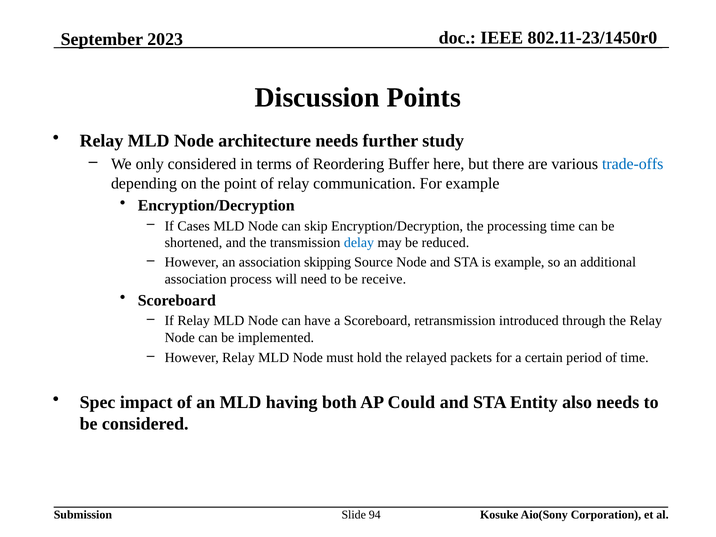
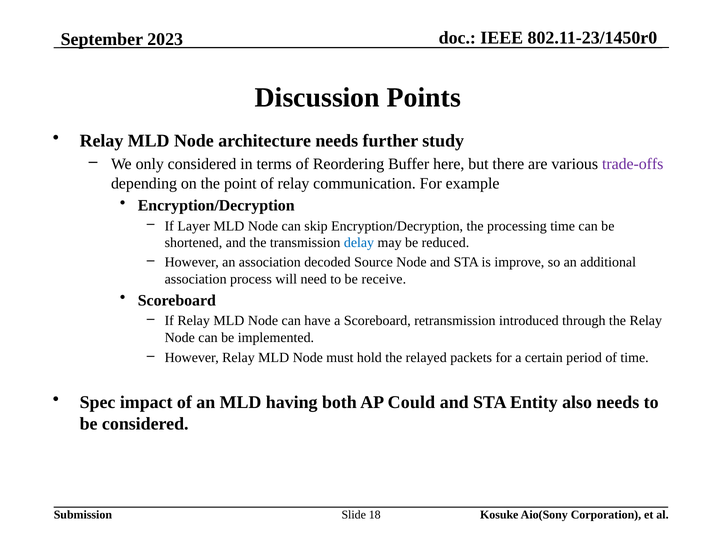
trade-offs colour: blue -> purple
Cases: Cases -> Layer
skipping: skipping -> decoded
is example: example -> improve
94: 94 -> 18
